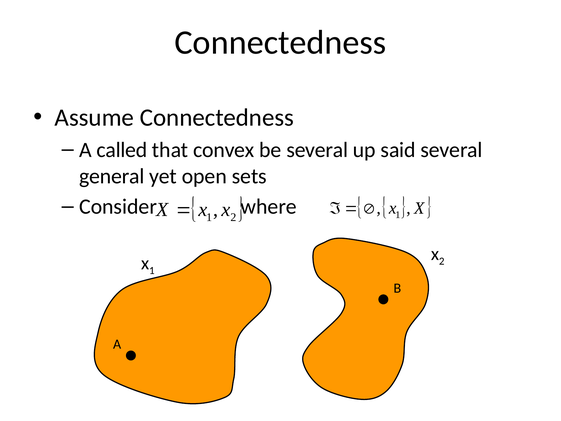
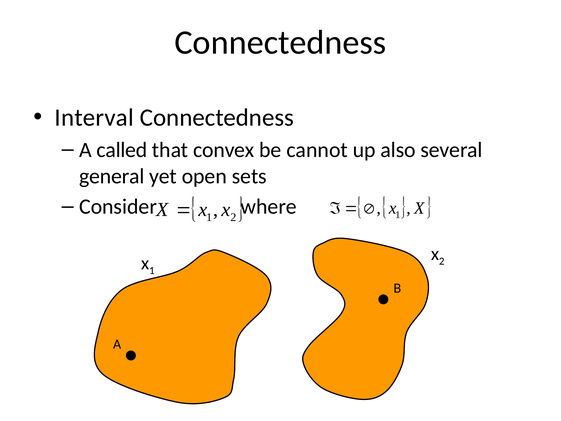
Assume: Assume -> Interval
be several: several -> cannot
said: said -> also
